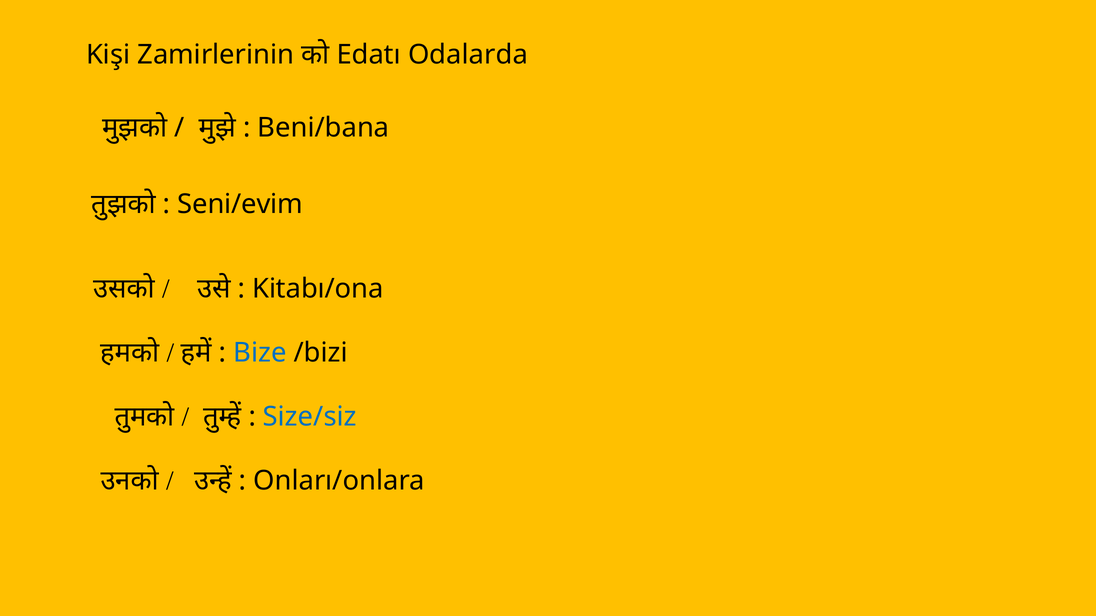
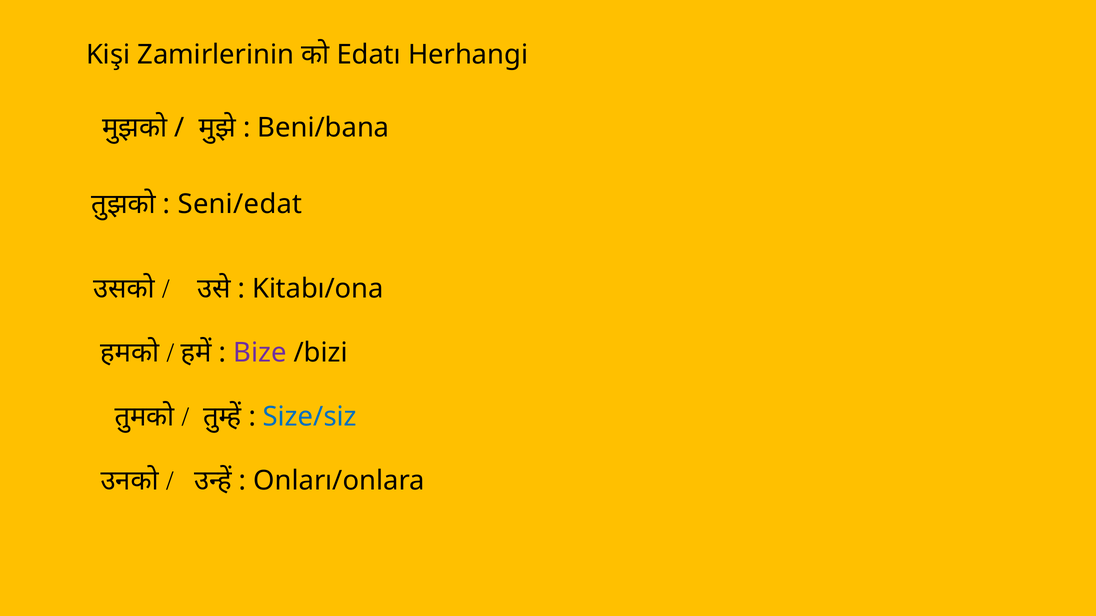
Odalarda: Odalarda -> Herhangi
Seni/evim: Seni/evim -> Seni/edat
Bize colour: blue -> purple
